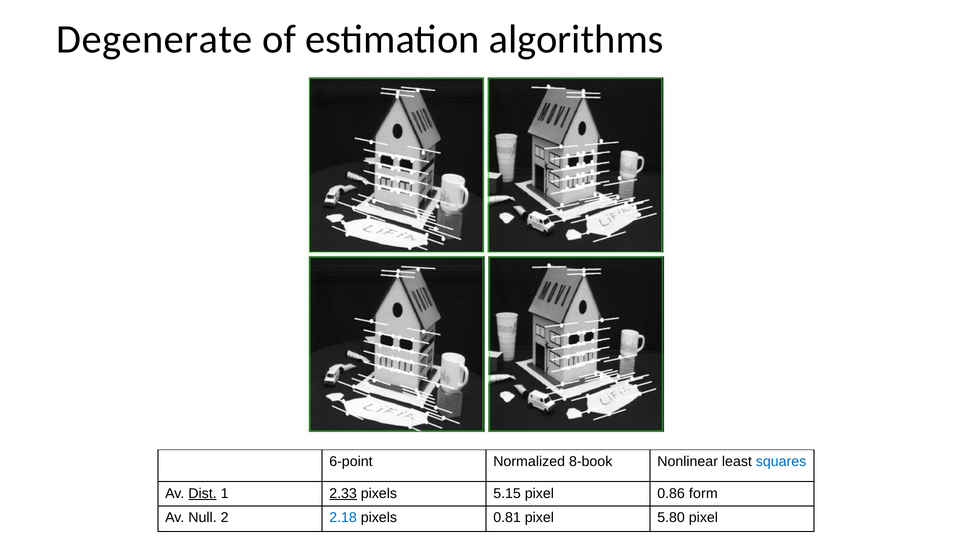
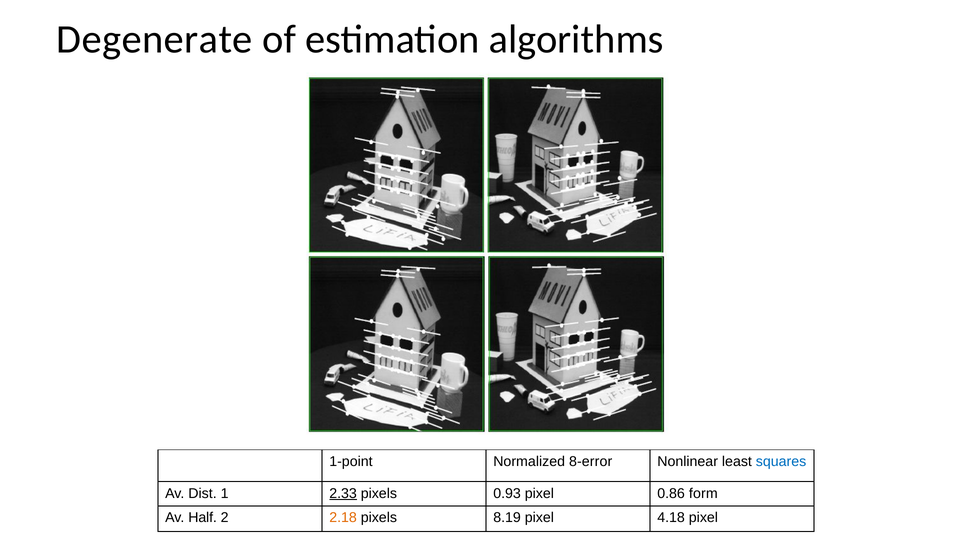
6-point: 6-point -> 1-point
8-book: 8-book -> 8-error
Dist underline: present -> none
5.15: 5.15 -> 0.93
Null: Null -> Half
2.18 colour: blue -> orange
0.81: 0.81 -> 8.19
5.80: 5.80 -> 4.18
